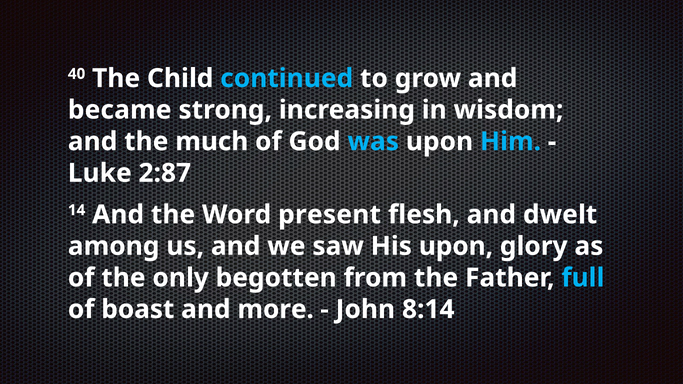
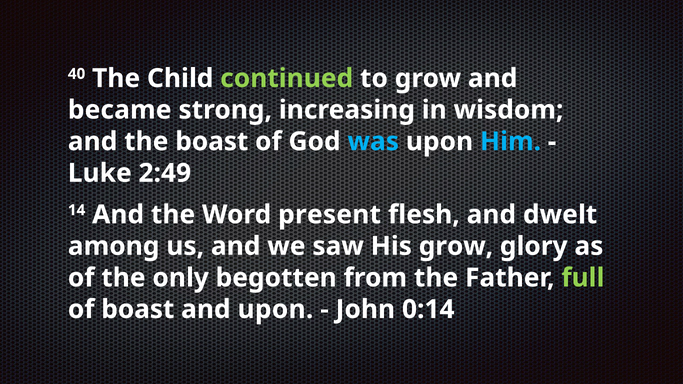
continued colour: light blue -> light green
the much: much -> boast
2:87: 2:87 -> 2:49
His upon: upon -> grow
full colour: light blue -> light green
and more: more -> upon
8:14: 8:14 -> 0:14
